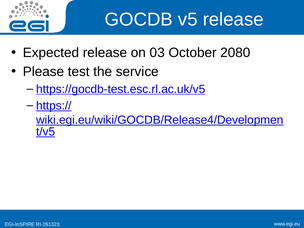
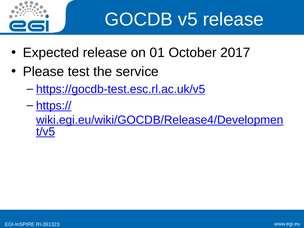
03: 03 -> 01
2080: 2080 -> 2017
